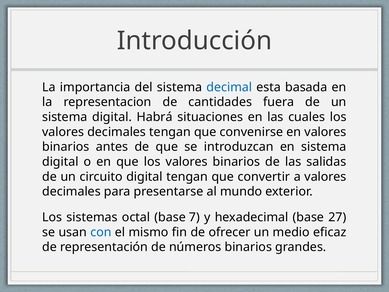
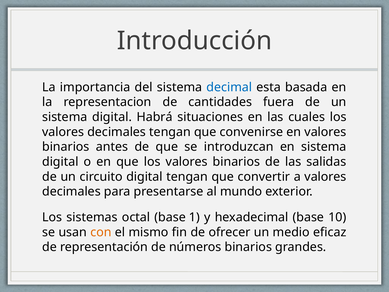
7: 7 -> 1
27: 27 -> 10
con colour: blue -> orange
